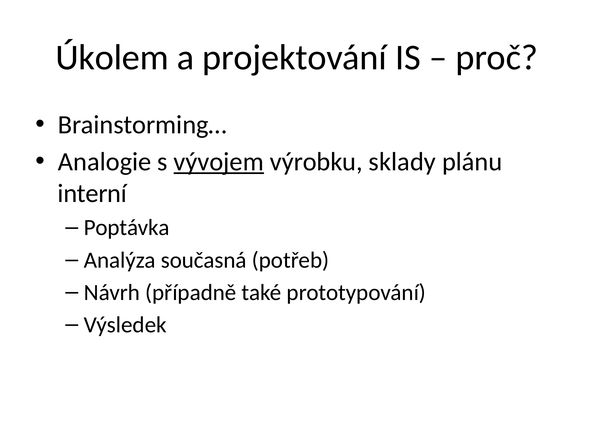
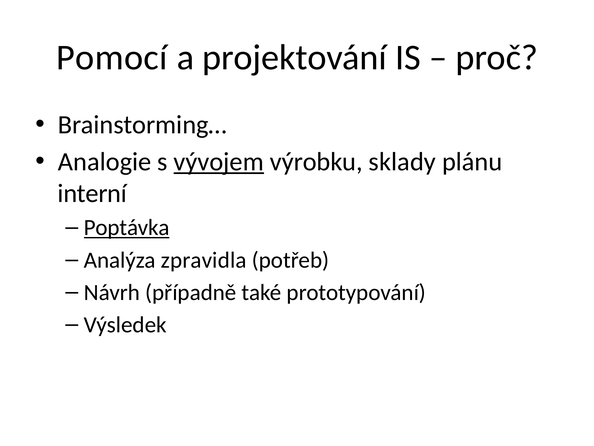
Úkolem: Úkolem -> Pomocí
Poptávka underline: none -> present
současná: současná -> zpravidla
